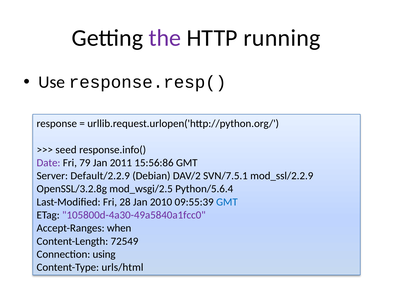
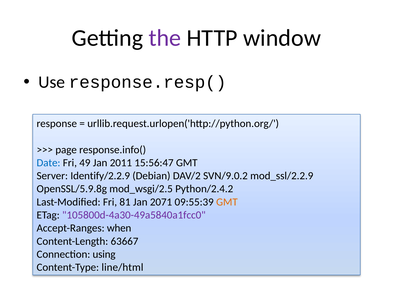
running: running -> window
seed: seed -> page
Date colour: purple -> blue
79: 79 -> 49
15:56:86: 15:56:86 -> 15:56:47
Default/2.2.9: Default/2.2.9 -> Identify/2.2.9
SVN/7.5.1: SVN/7.5.1 -> SVN/9.0.2
OpenSSL/3.2.8g: OpenSSL/3.2.8g -> OpenSSL/5.9.8g
Python/5.6.4: Python/5.6.4 -> Python/2.4.2
28: 28 -> 81
2010: 2010 -> 2071
GMT at (227, 202) colour: blue -> orange
72549: 72549 -> 63667
urls/html: urls/html -> line/html
